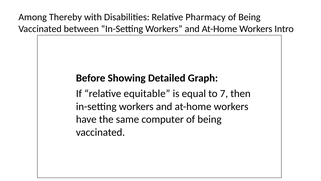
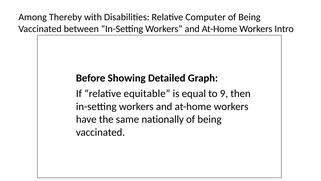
Pharmacy: Pharmacy -> Computer
7: 7 -> 9
computer: computer -> nationally
